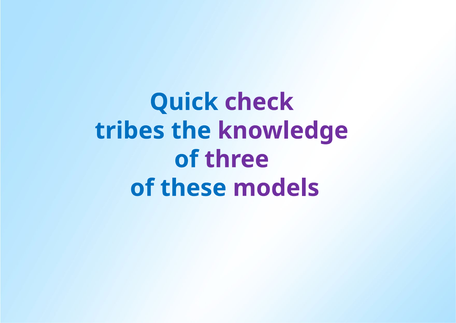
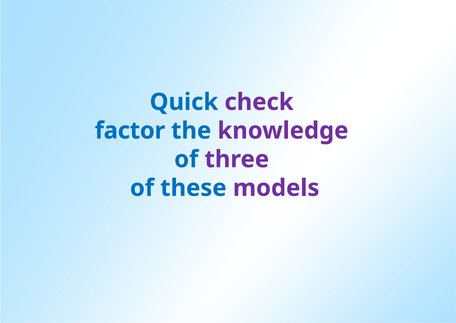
tribes: tribes -> factor
